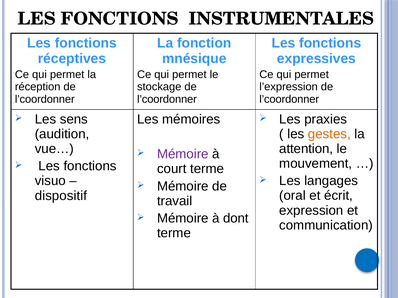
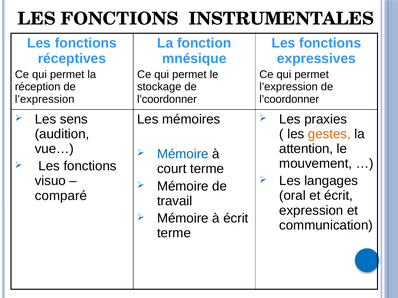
l’coordonner at (45, 99): l’coordonner -> l’expression
Mémoire at (183, 154) colour: purple -> blue
dispositif: dispositif -> comparé
à dont: dont -> écrit
